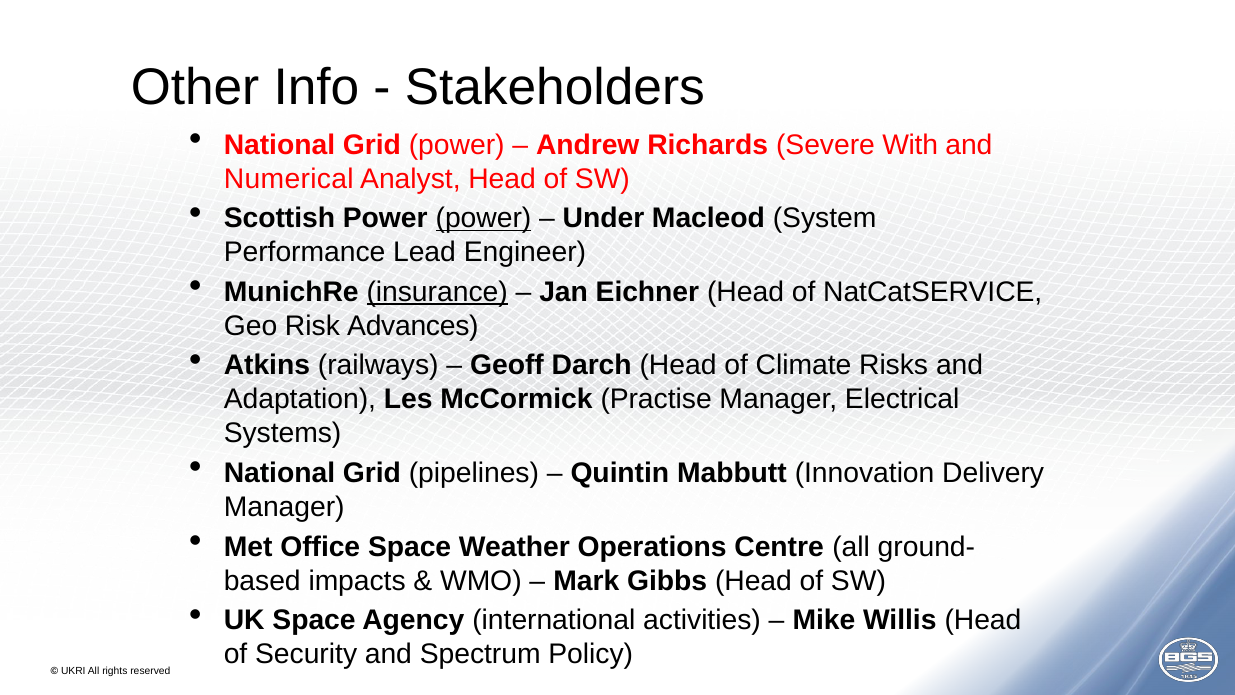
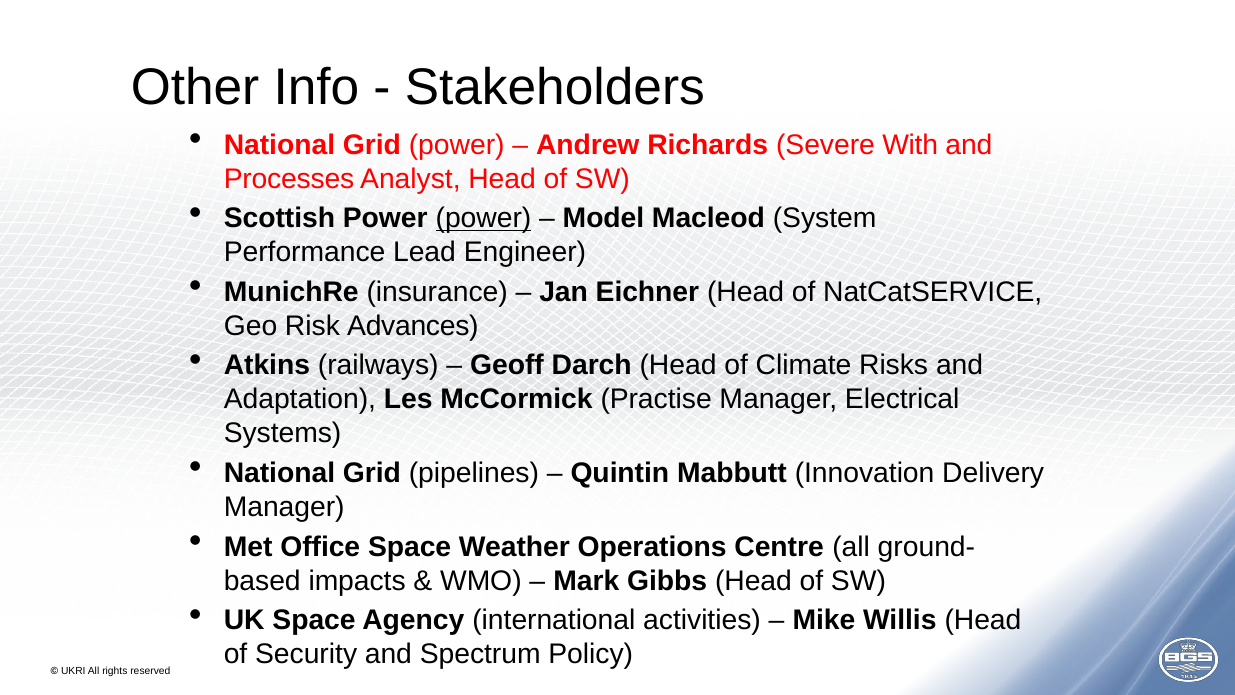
Numerical: Numerical -> Processes
Under: Under -> Model
insurance underline: present -> none
